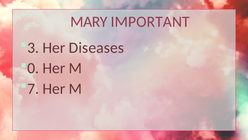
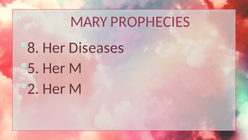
IMPORTANT: IMPORTANT -> PROPHECIES
3: 3 -> 8
0: 0 -> 5
7: 7 -> 2
